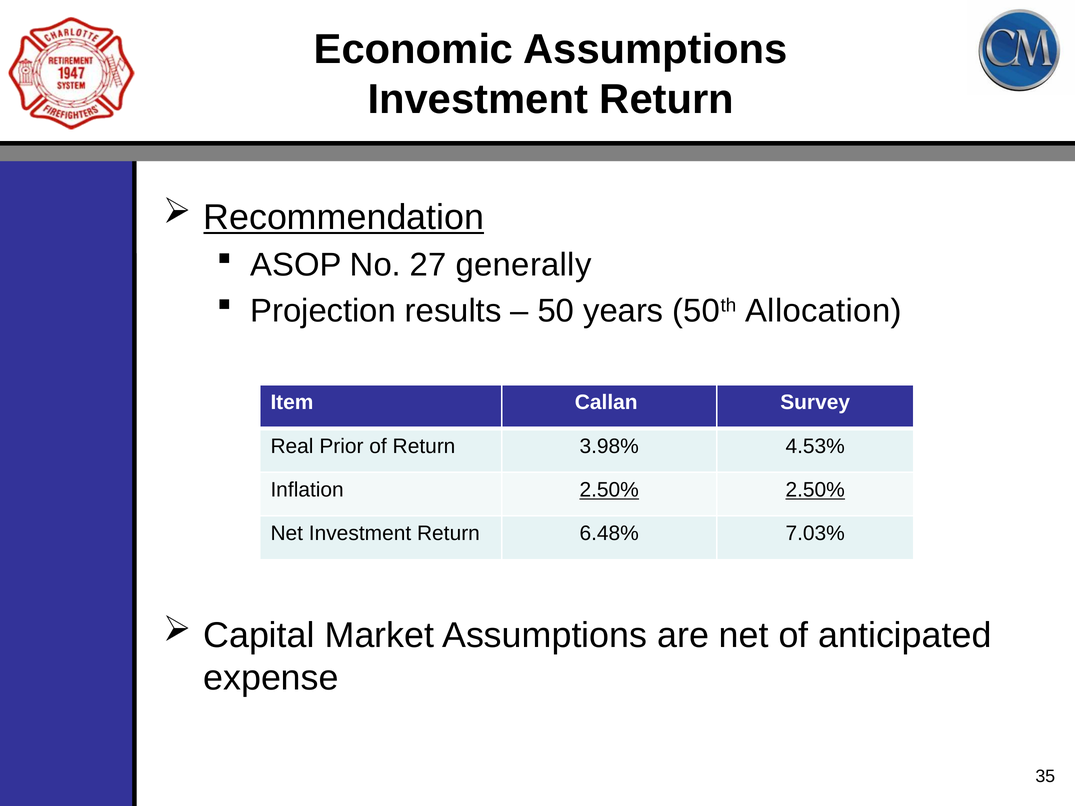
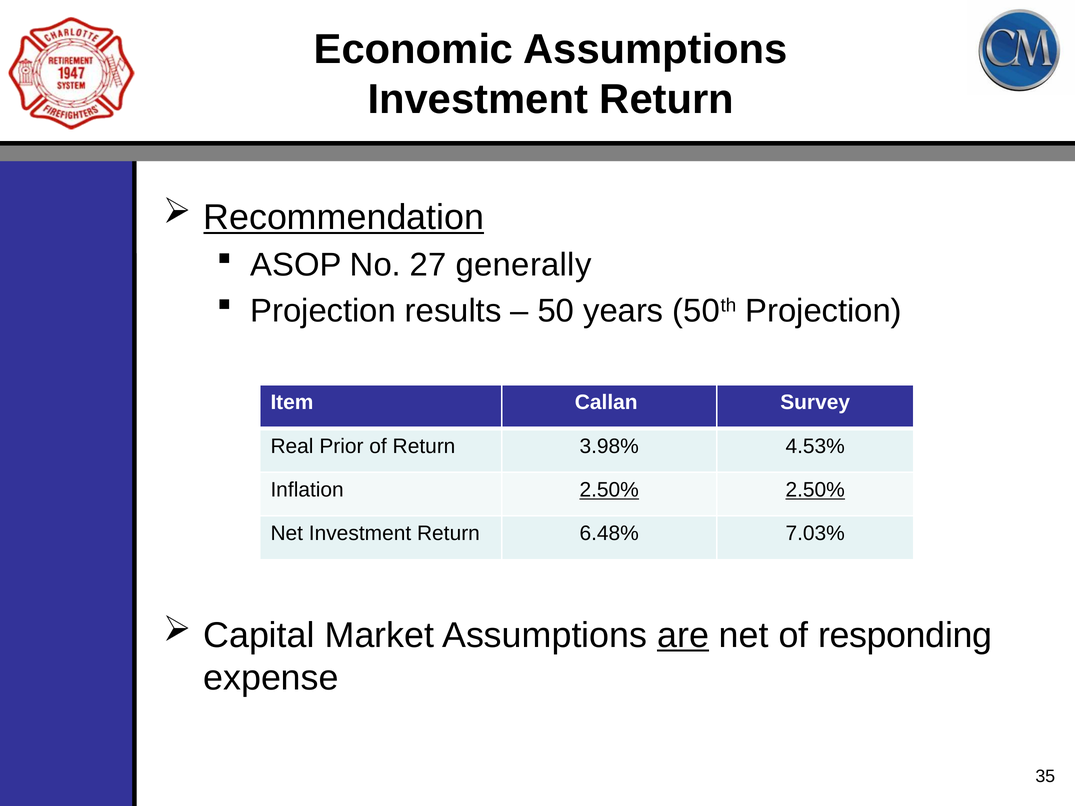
50th Allocation: Allocation -> Projection
are underline: none -> present
anticipated: anticipated -> responding
